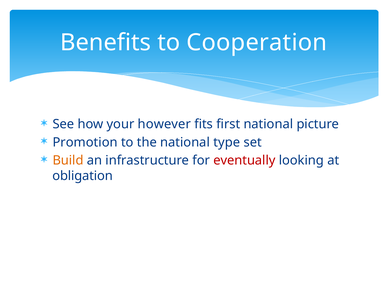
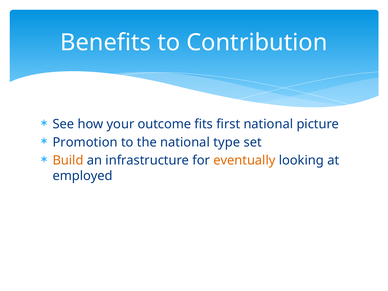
Cooperation: Cooperation -> Contribution
however: however -> outcome
eventually colour: red -> orange
obligation: obligation -> employed
